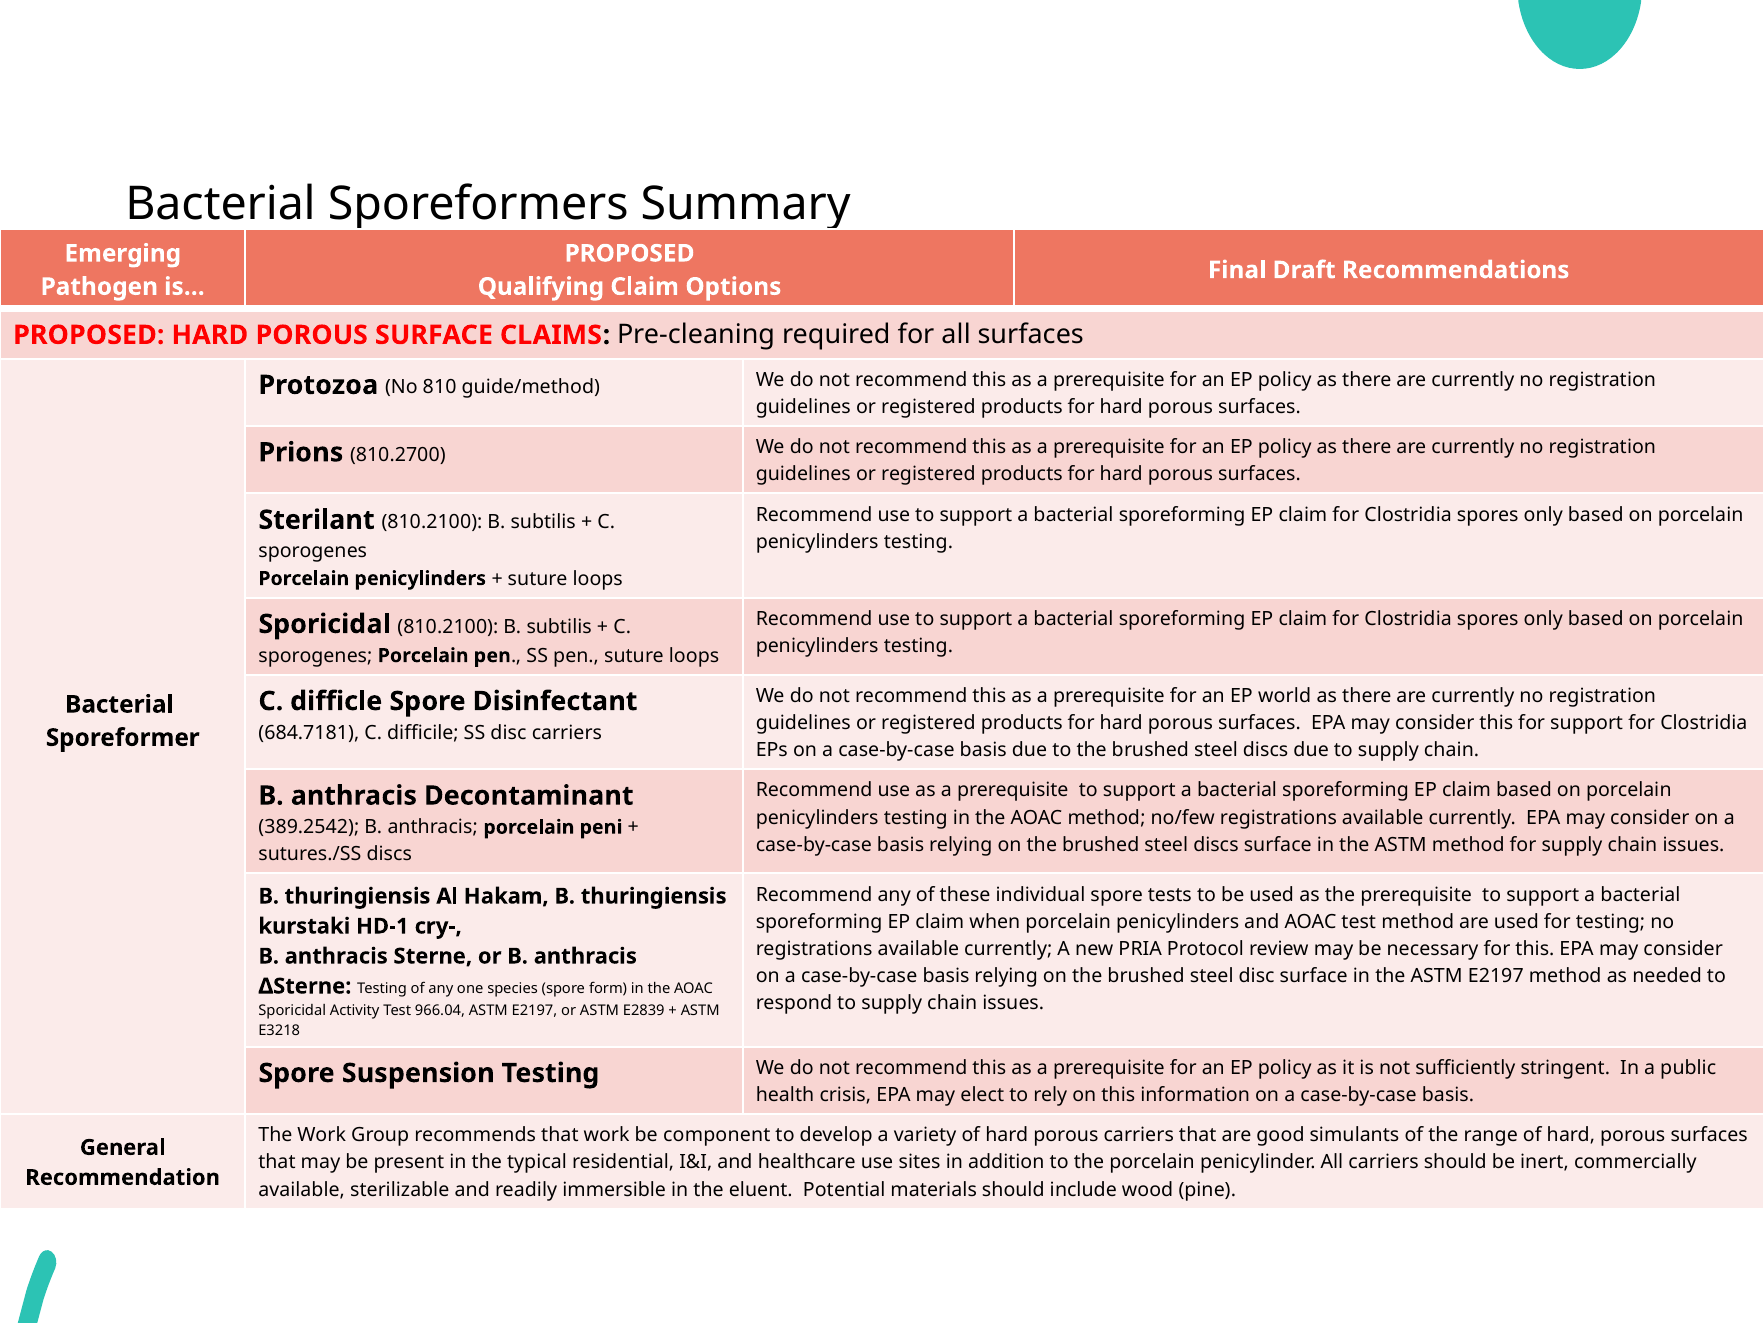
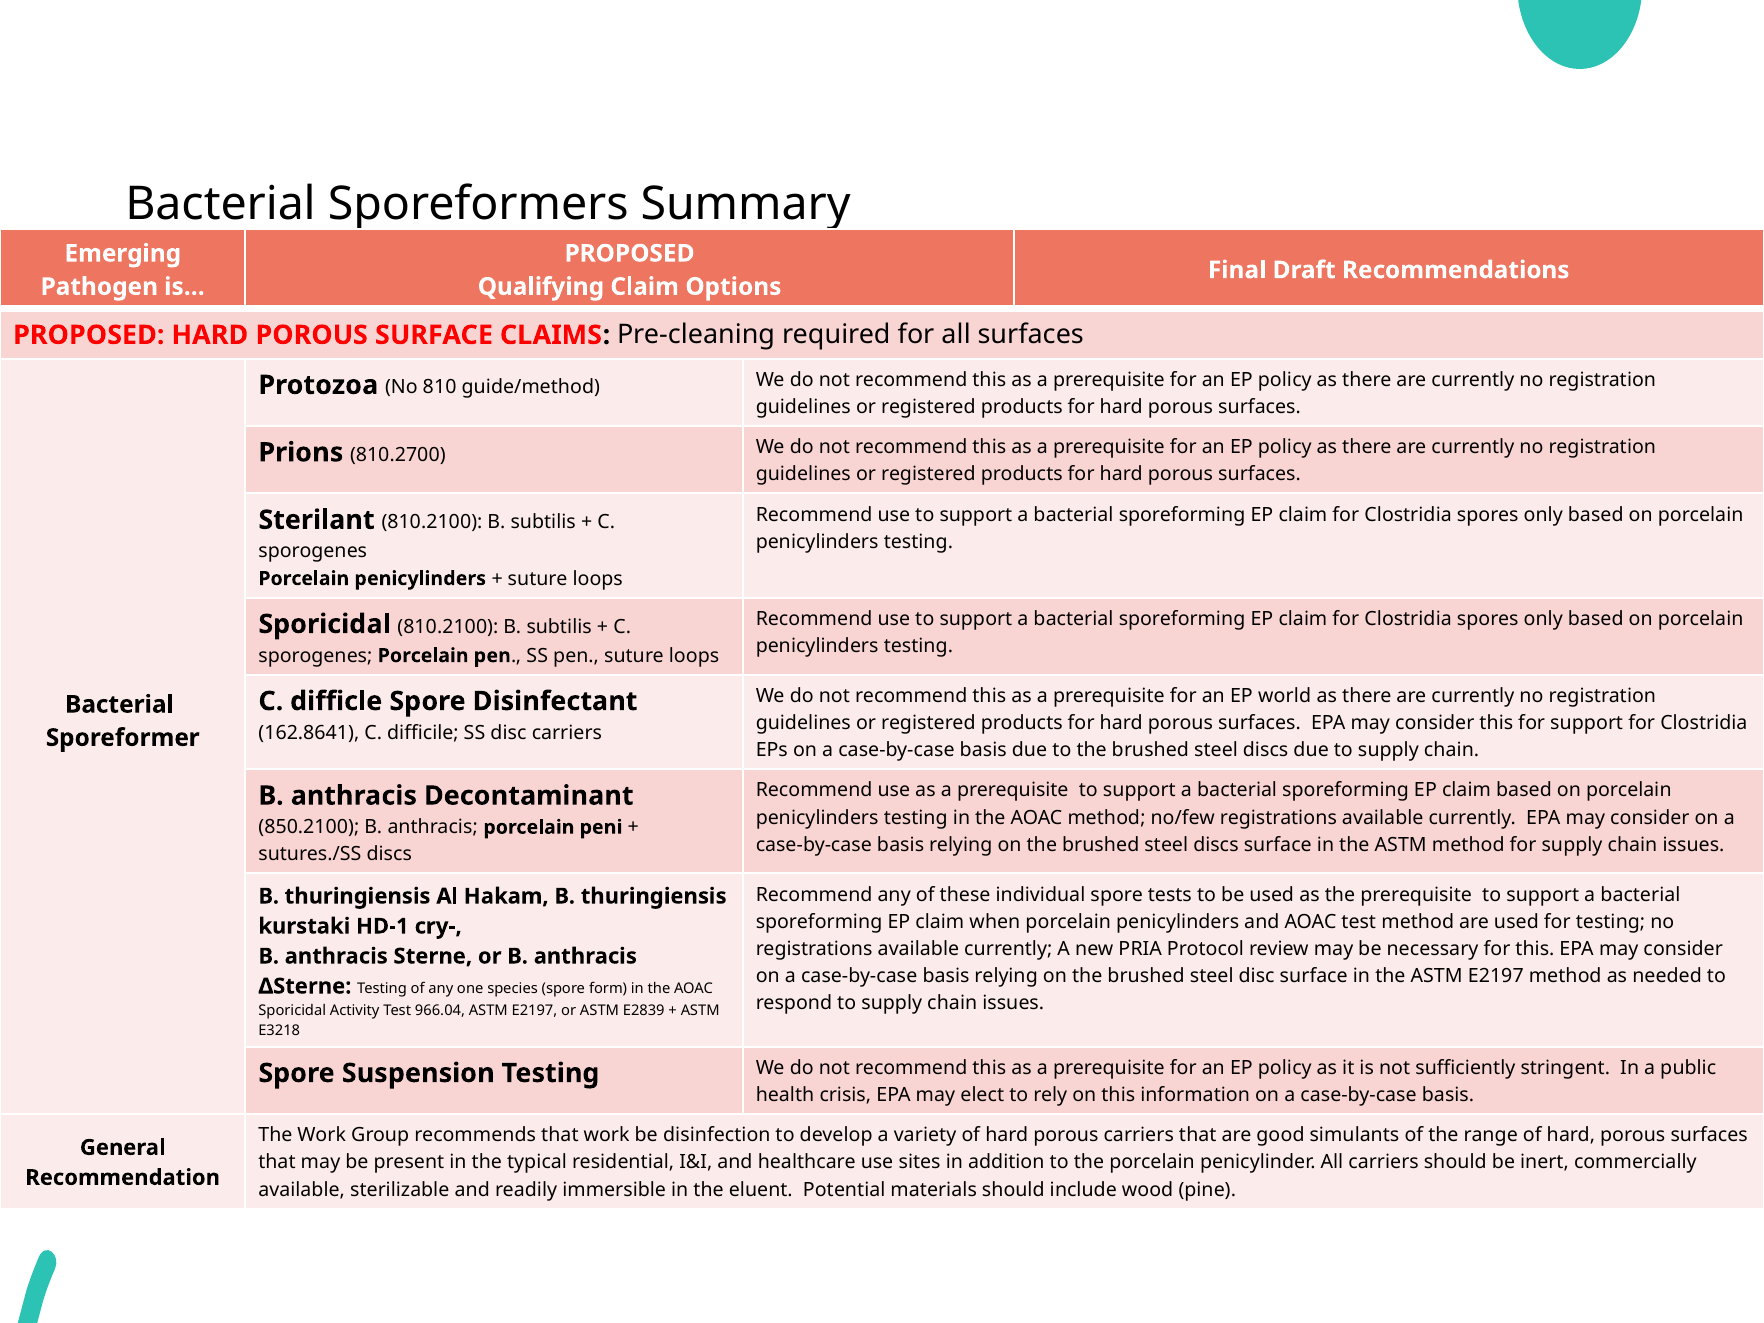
684.7181: 684.7181 -> 162.8641
389.2542: 389.2542 -> 850.2100
component: component -> disinfection
